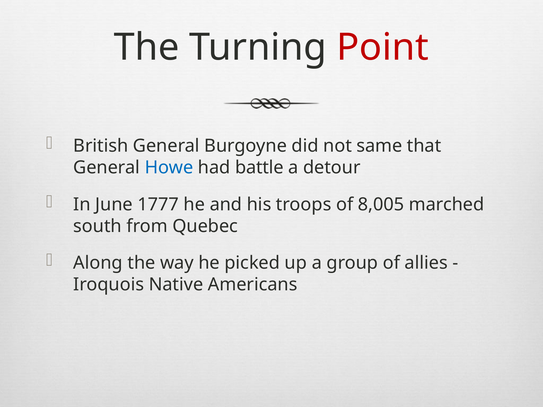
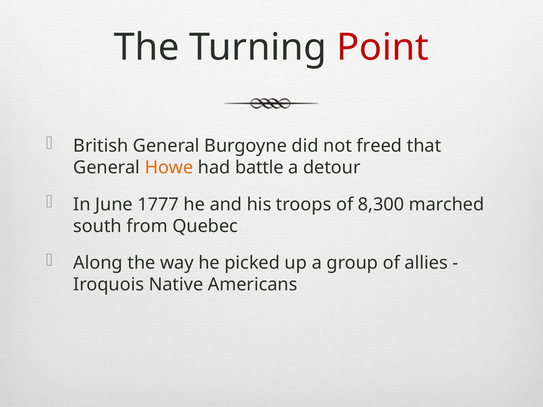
same: same -> freed
Howe colour: blue -> orange
8,005: 8,005 -> 8,300
